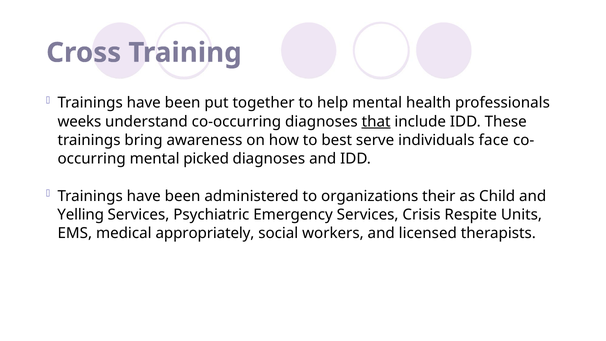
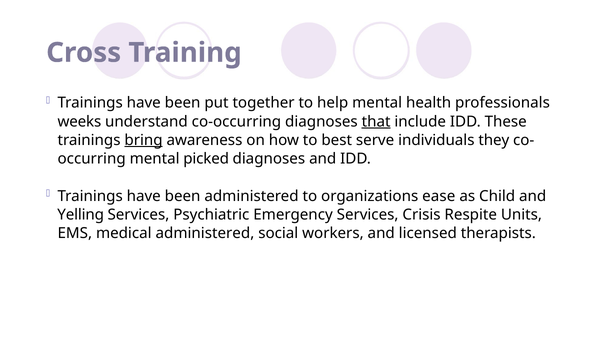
bring underline: none -> present
face: face -> they
their: their -> ease
medical appropriately: appropriately -> administered
